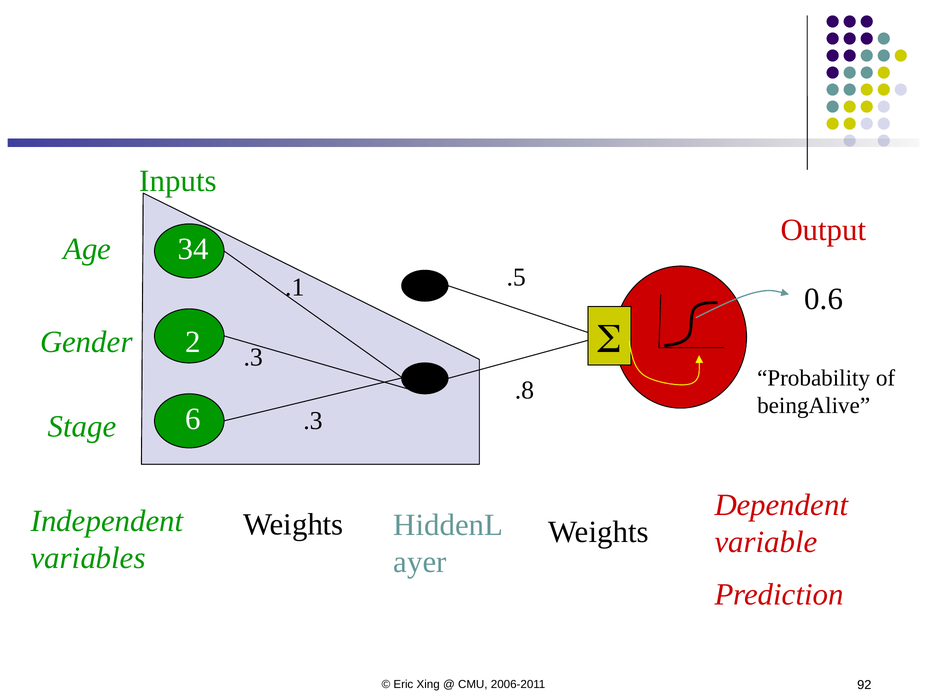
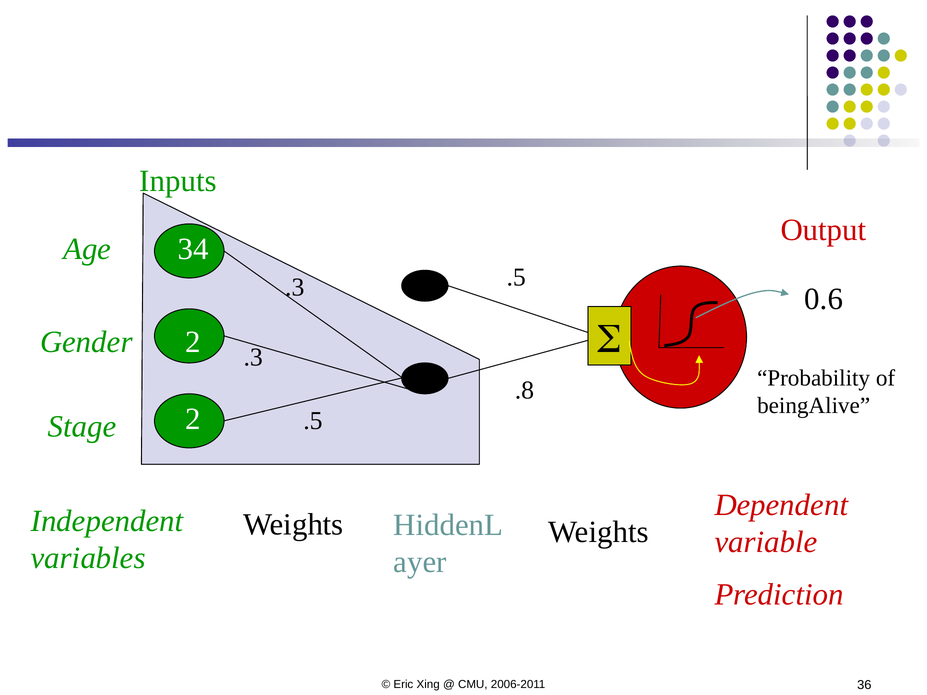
.1 at (295, 288): .1 -> .3
.3 at (313, 421): .3 -> .5
Stage 6: 6 -> 2
92: 92 -> 36
